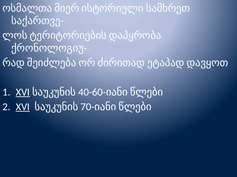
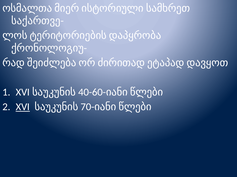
XVI at (23, 93) underline: present -> none
